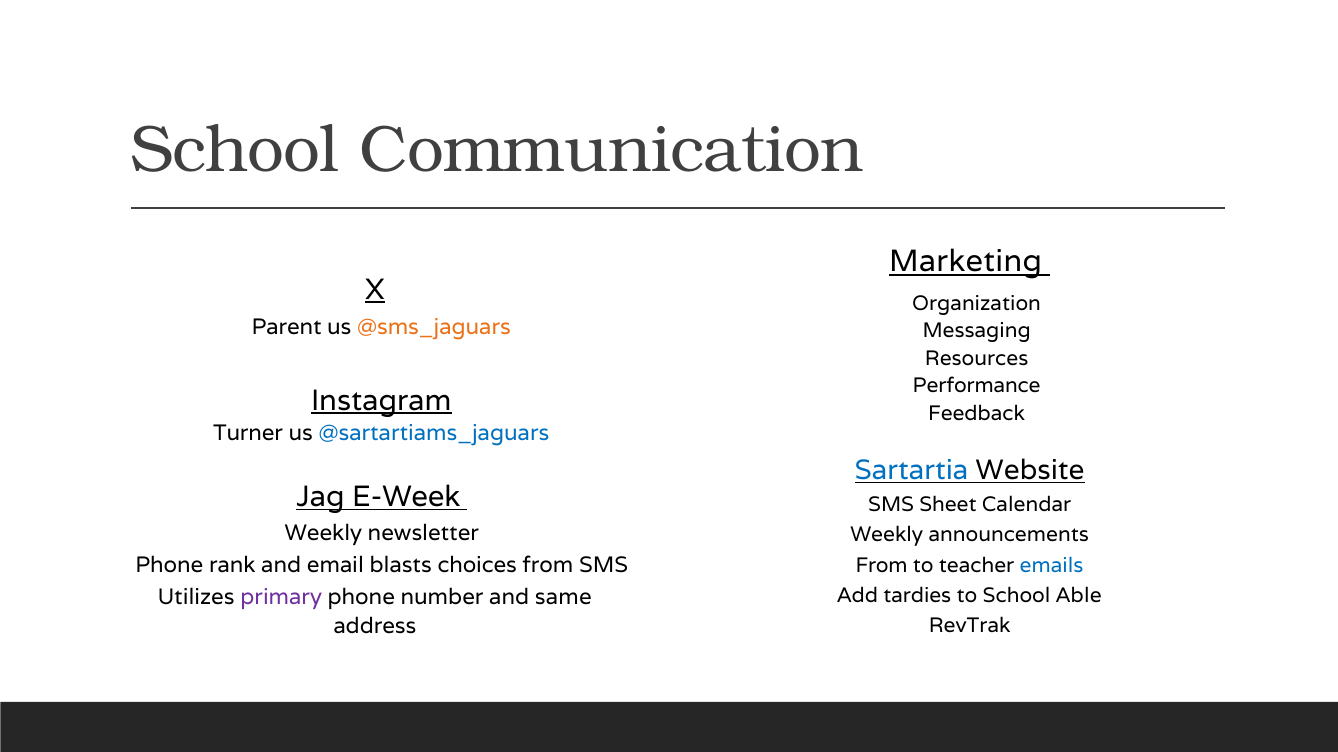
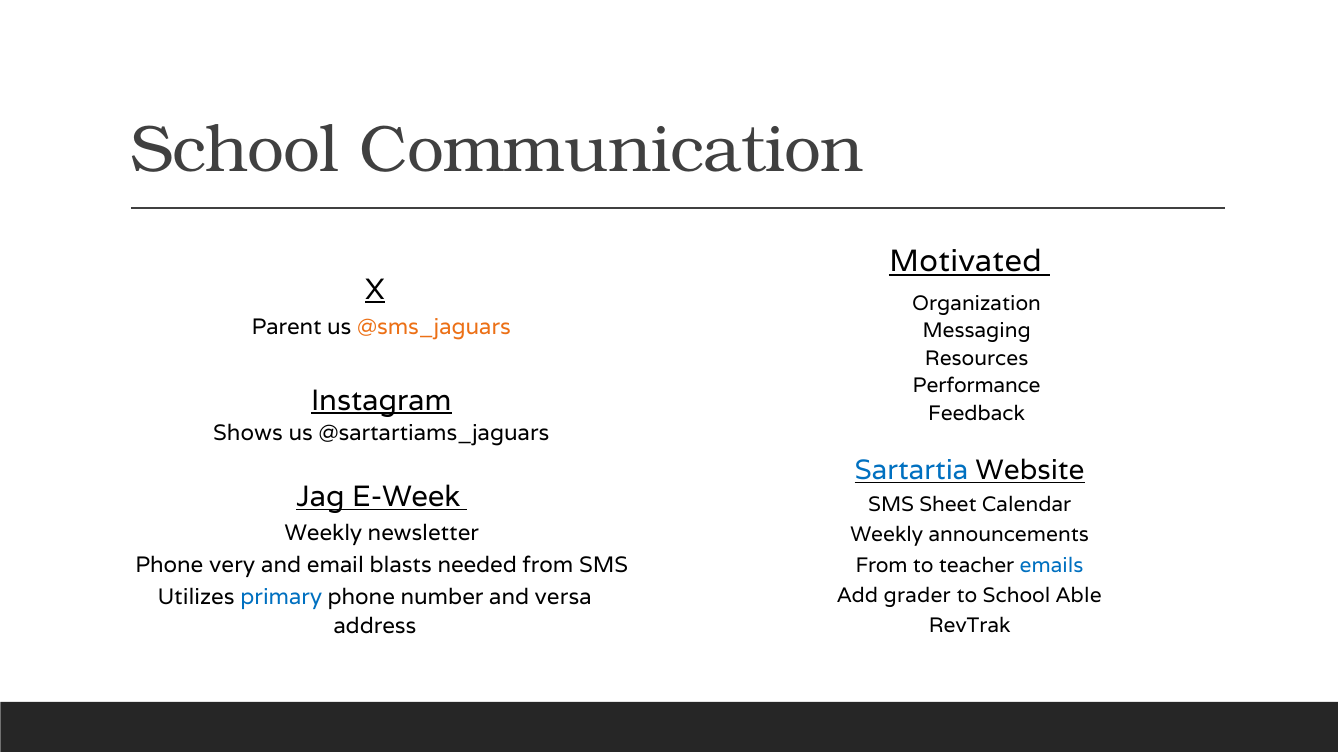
Marketing: Marketing -> Motivated
Turner: Turner -> Shows
@sartartiams_jaguars colour: blue -> black
rank: rank -> very
choices: choices -> needed
tardies: tardies -> grader
primary colour: purple -> blue
same: same -> versa
